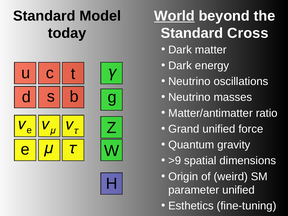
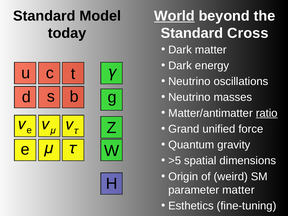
ratio underline: none -> present
>9: >9 -> >5
parameter unified: unified -> matter
